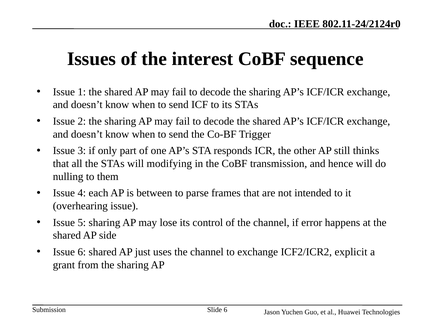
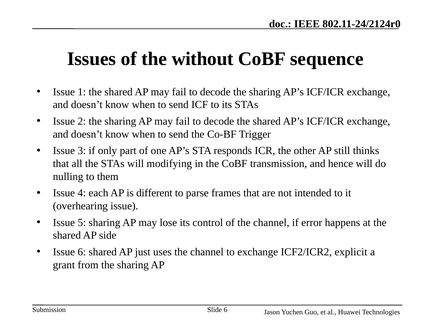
interest: interest -> without
between: between -> different
